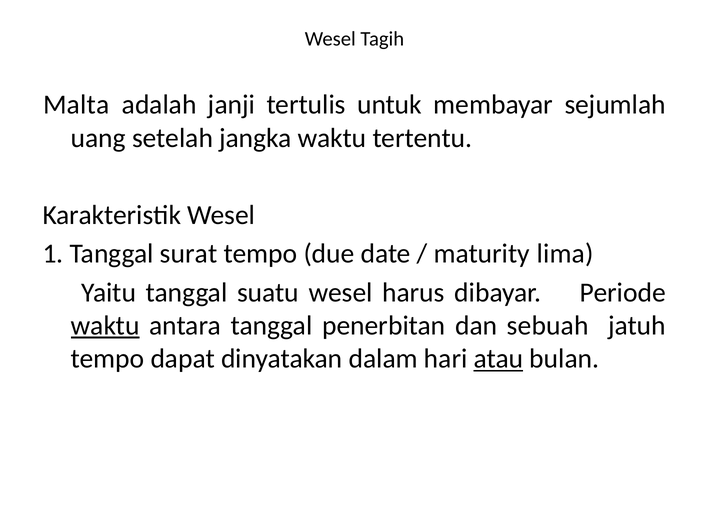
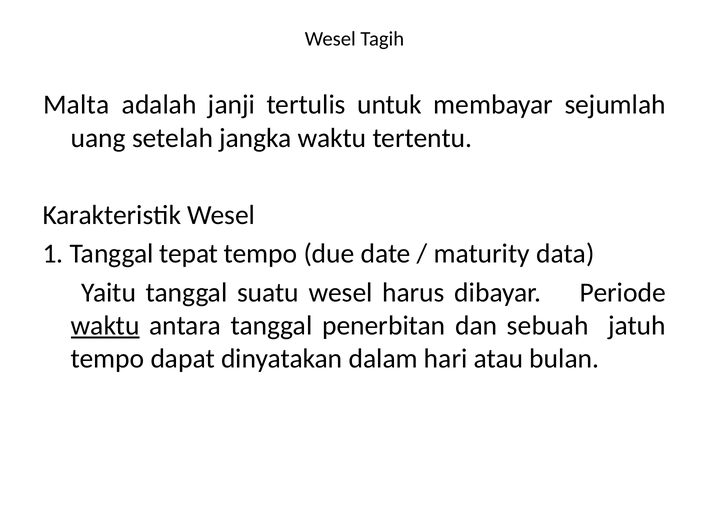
surat: surat -> tepat
lima: lima -> data
atau underline: present -> none
